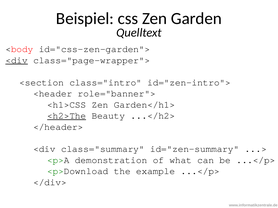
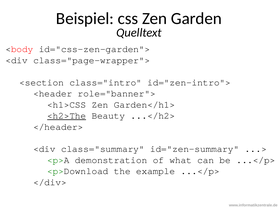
<div at (17, 60) underline: present -> none
